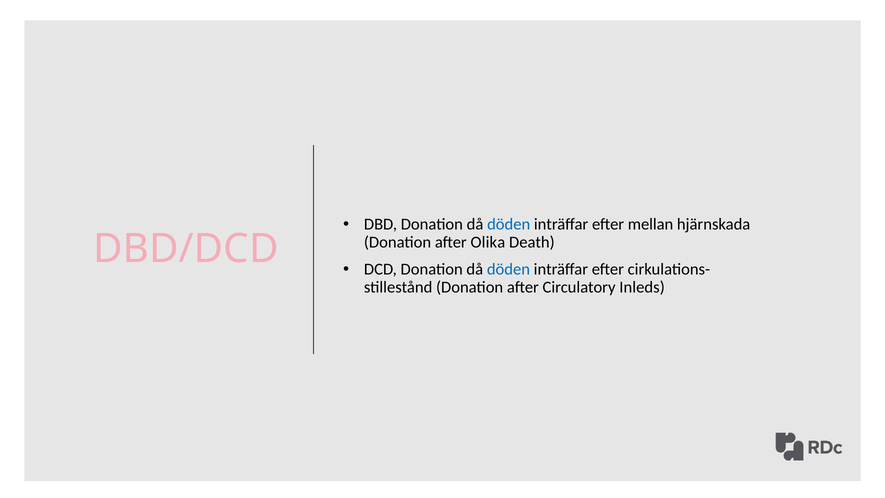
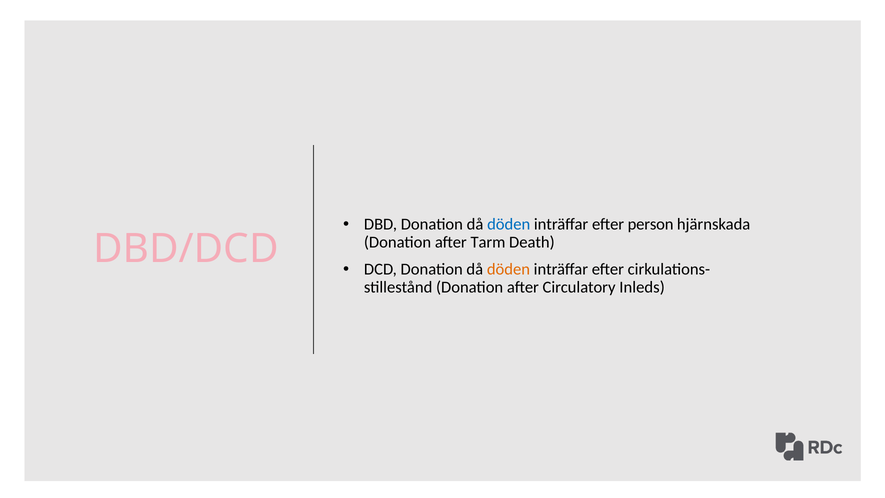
mellan: mellan -> person
Olika: Olika -> Tarm
döden at (508, 269) colour: blue -> orange
